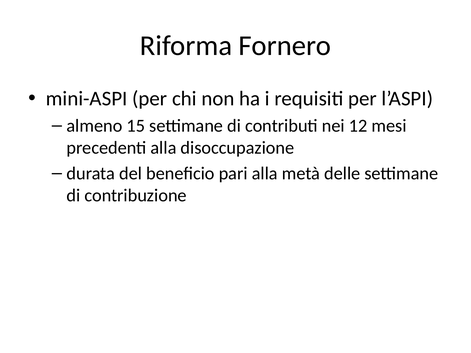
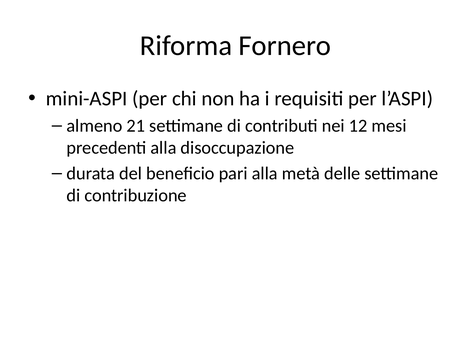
15: 15 -> 21
